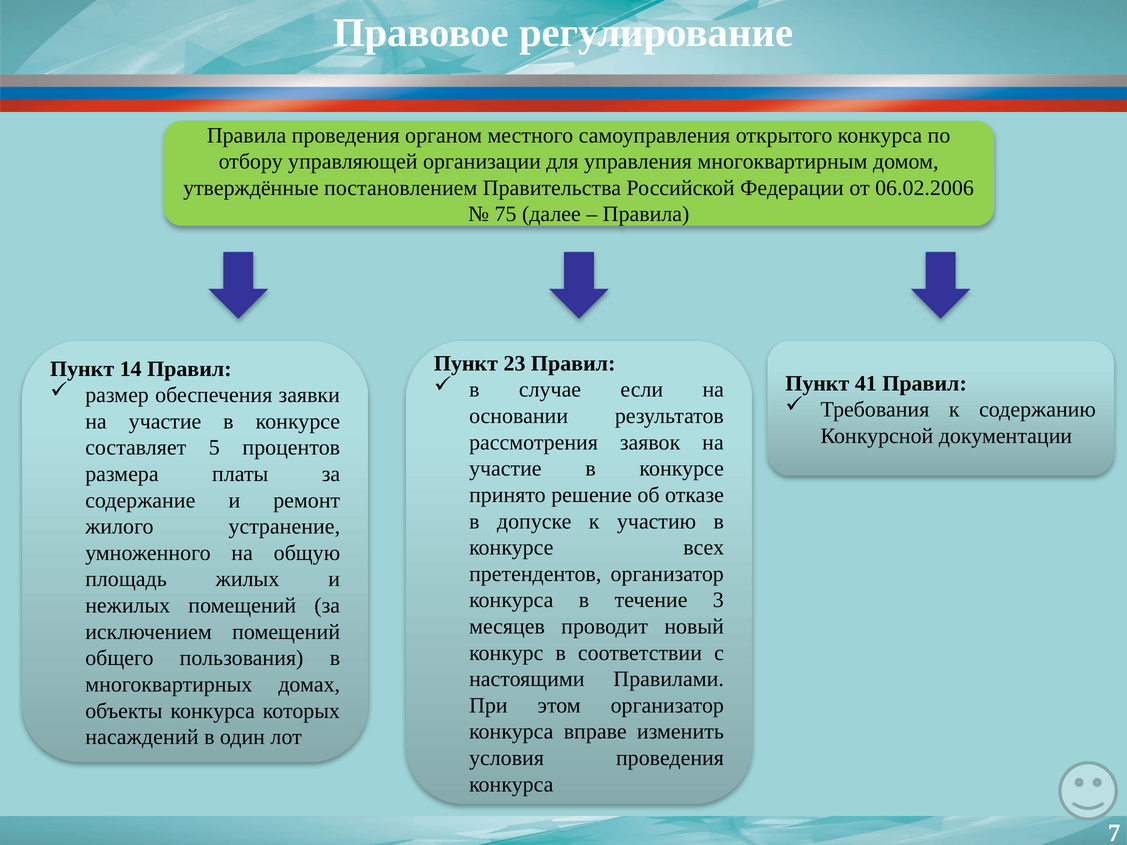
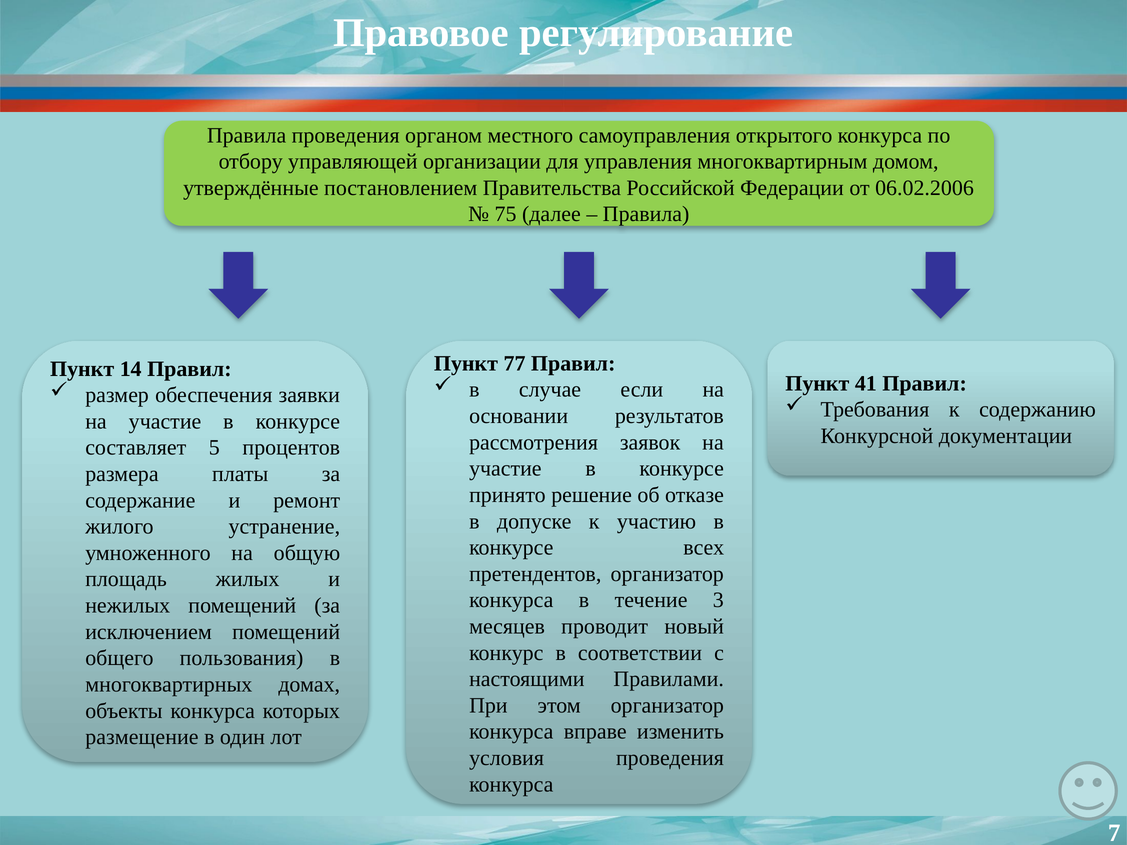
23: 23 -> 77
насаждений: насаждений -> размещение
